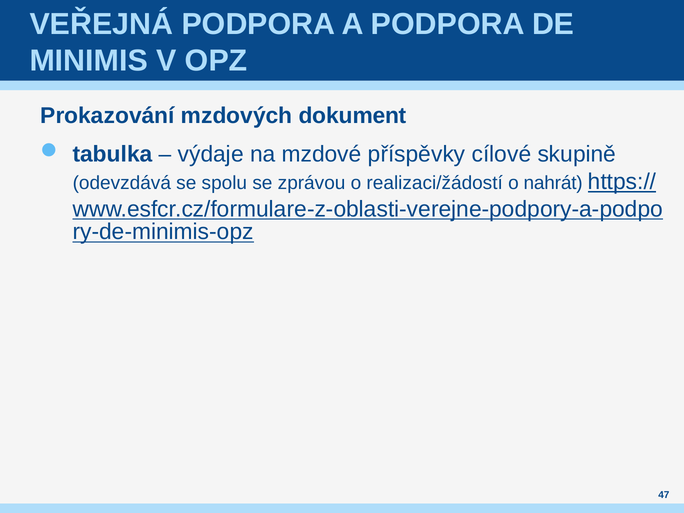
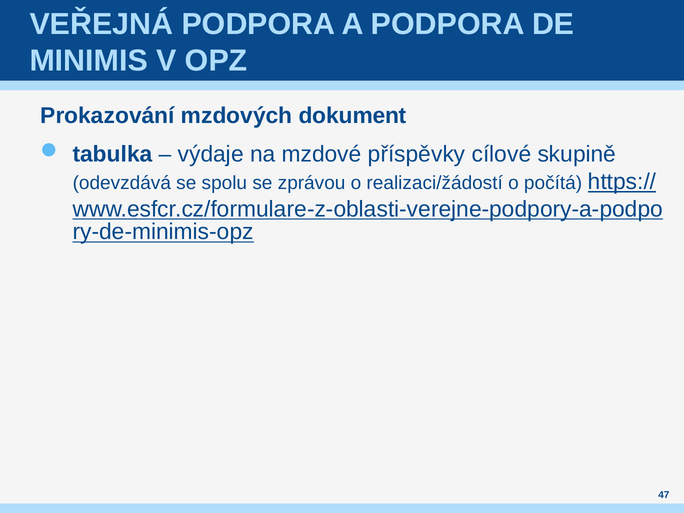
nahrát: nahrát -> počítá
